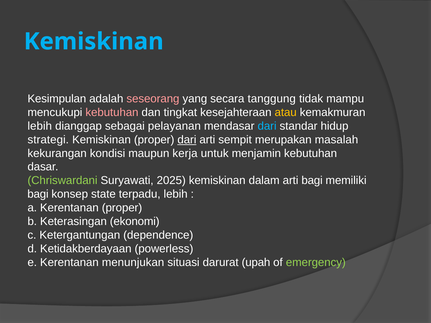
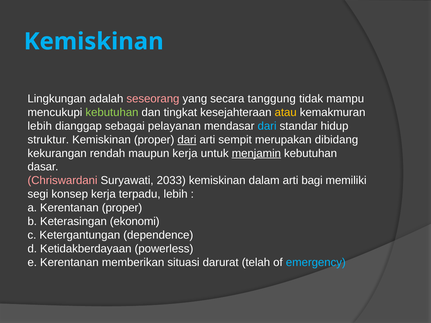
Kesimpulan: Kesimpulan -> Lingkungan
kebutuhan at (112, 112) colour: pink -> light green
strategi: strategi -> struktur
masalah: masalah -> dibidang
kondisi: kondisi -> rendah
menjamin underline: none -> present
Chriswardani colour: light green -> pink
2025: 2025 -> 2033
bagi at (38, 194): bagi -> segi
konsep state: state -> kerja
menunjukan: menunjukan -> memberikan
upah: upah -> telah
emergency colour: light green -> light blue
